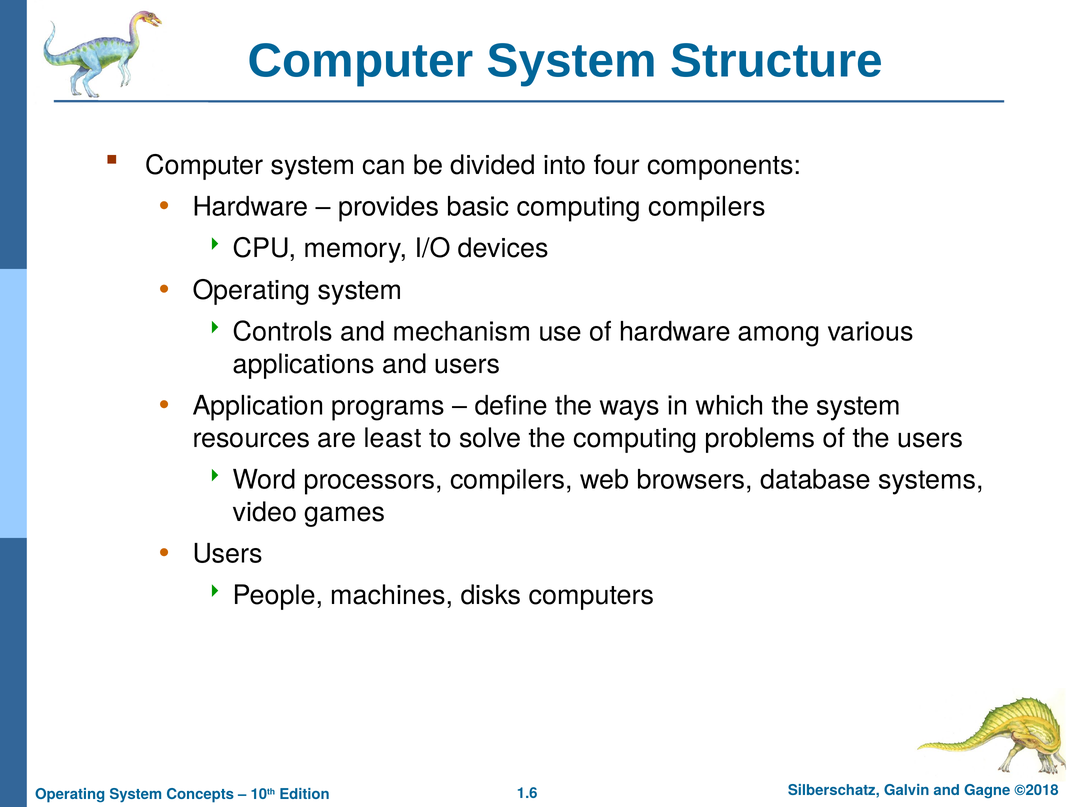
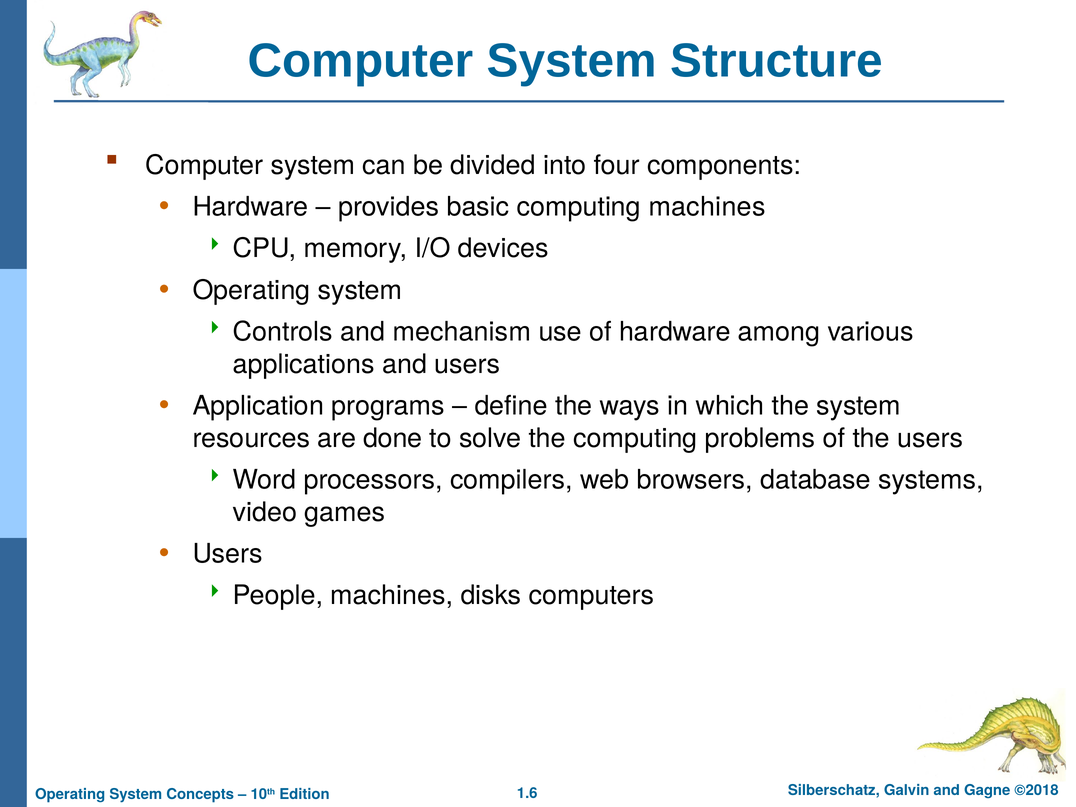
computing compilers: compilers -> machines
least: least -> done
